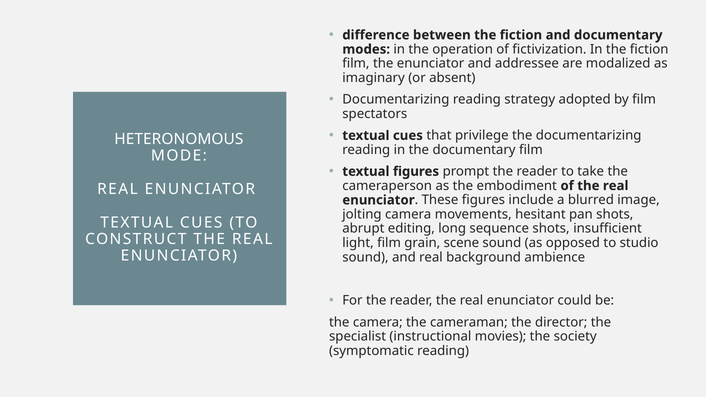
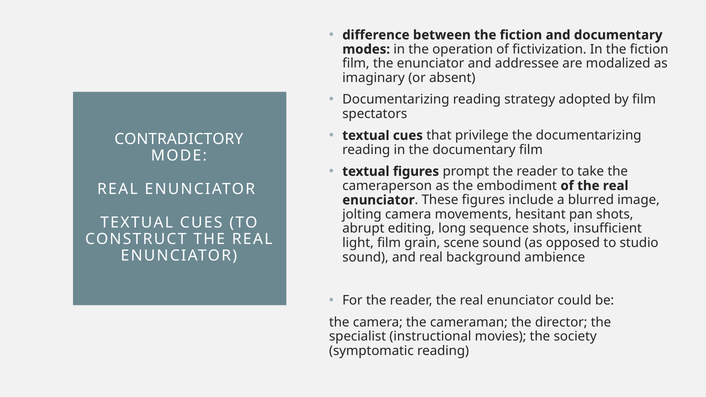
HETERONOMOUS: HETERONOMOUS -> CONTRADICTORY
